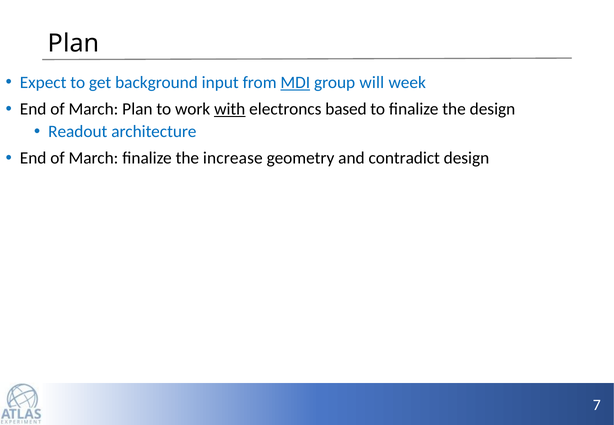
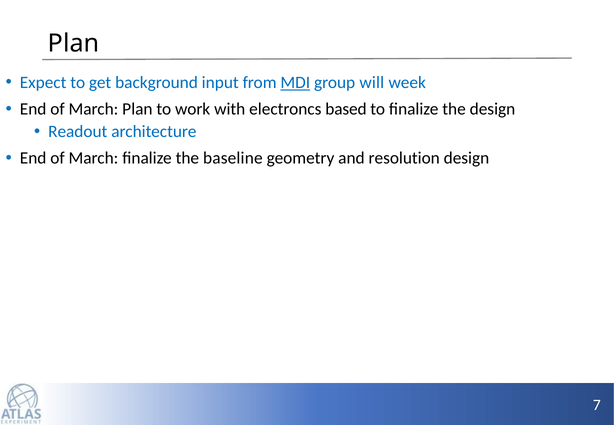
with underline: present -> none
increase: increase -> baseline
contradict: contradict -> resolution
